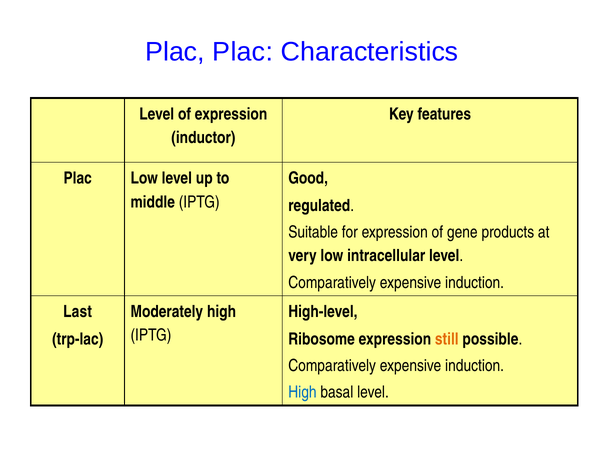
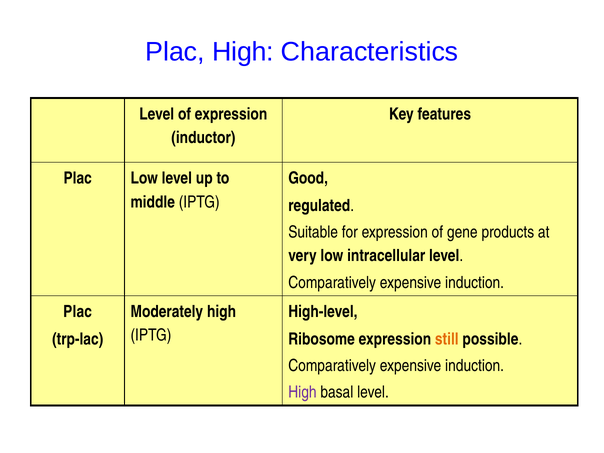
Plac Plac: Plac -> High
Last at (78, 312): Last -> Plac
High at (302, 392) colour: blue -> purple
